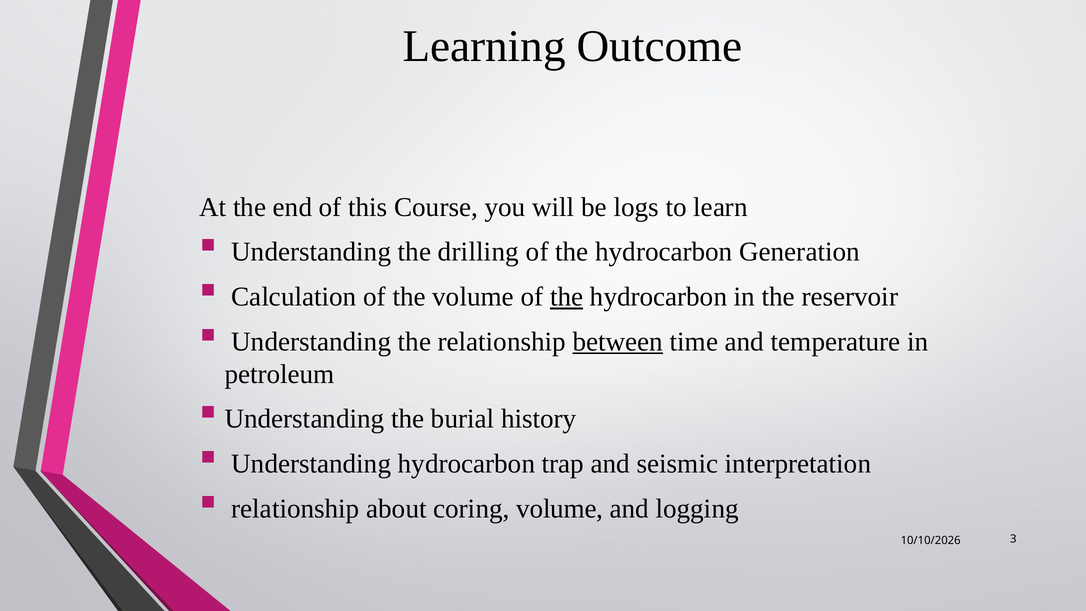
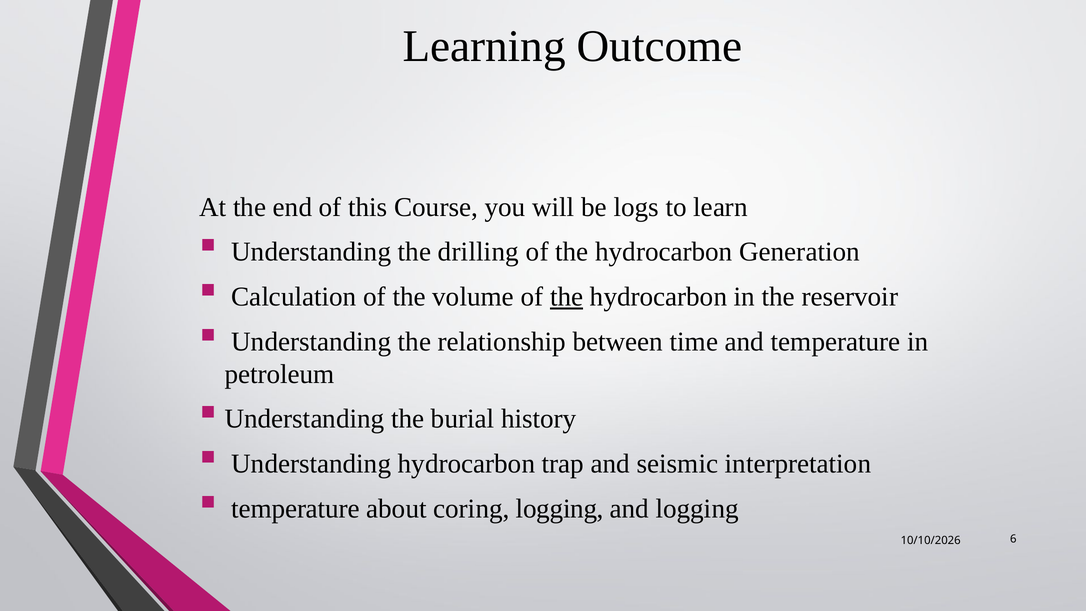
between underline: present -> none
relationship at (295, 508): relationship -> temperature
coring volume: volume -> logging
3: 3 -> 6
